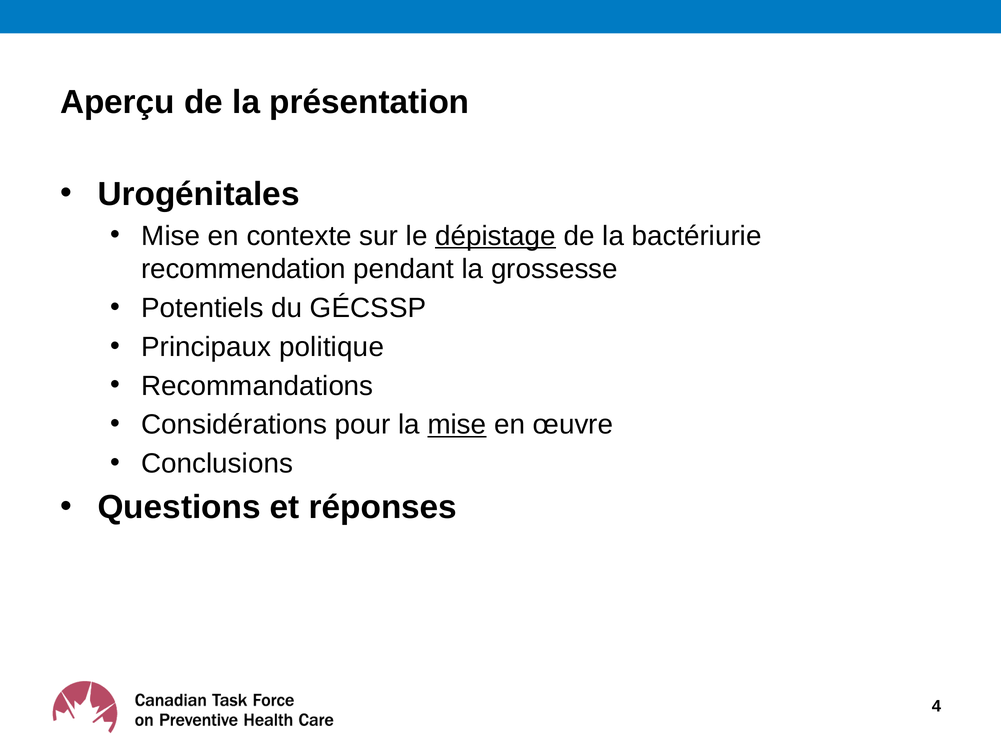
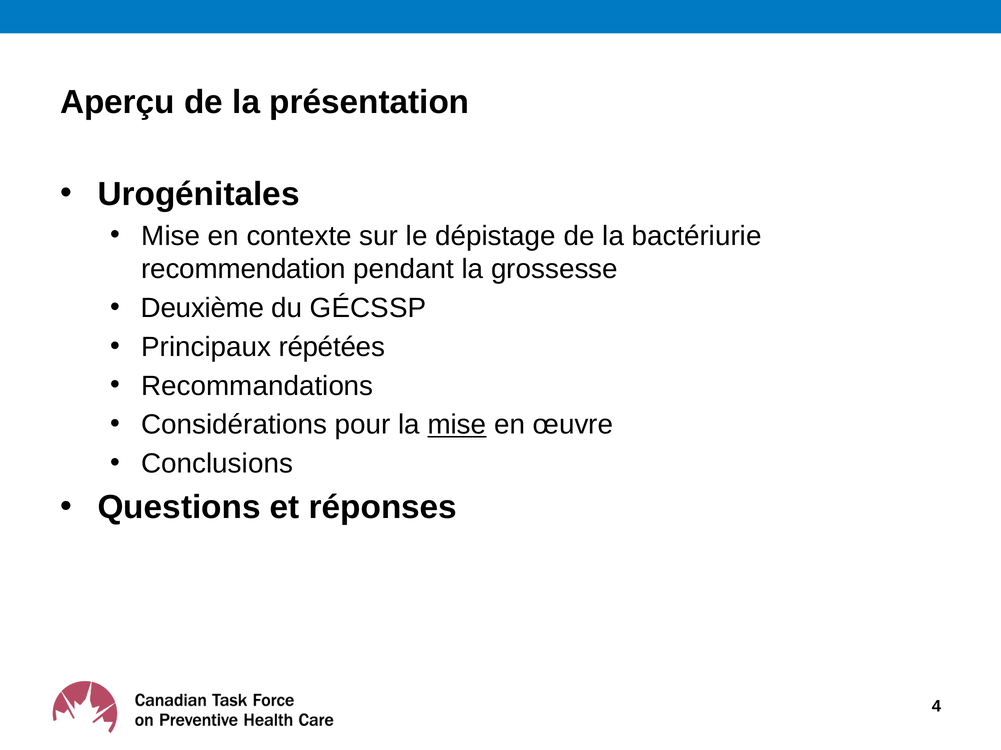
dépistage underline: present -> none
Potentiels: Potentiels -> Deuxième
politique: politique -> répétées
